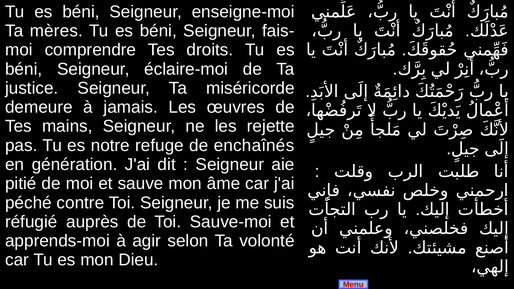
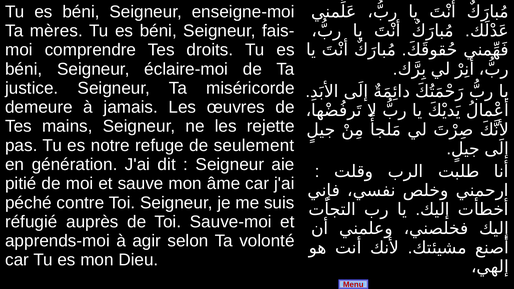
enchaînés: enchaînés -> seulement
